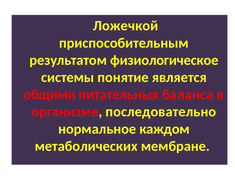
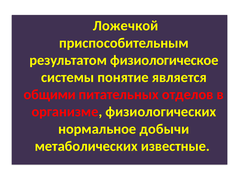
баланса: баланса -> отделов
последовательно: последовательно -> физиологических
каждом: каждом -> добычи
мембране: мембране -> известные
